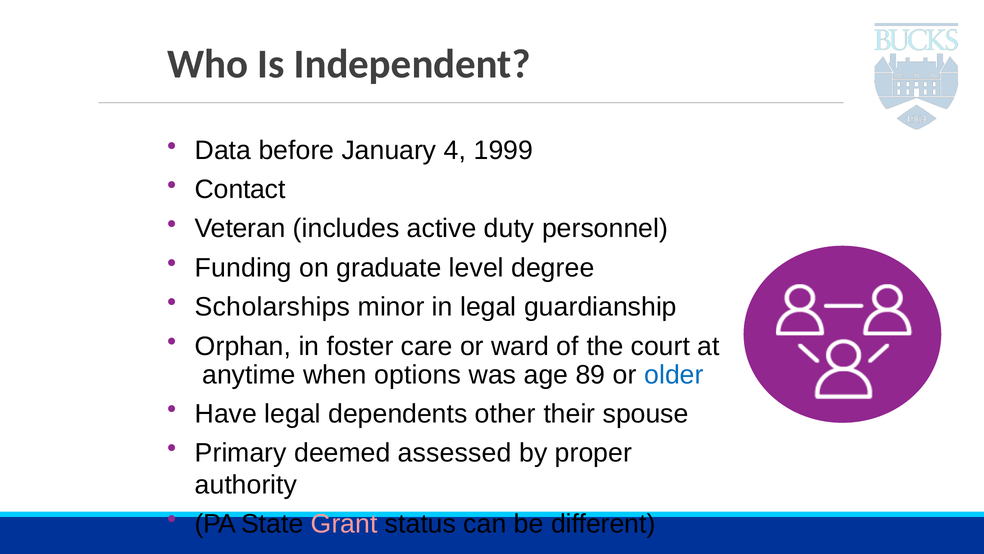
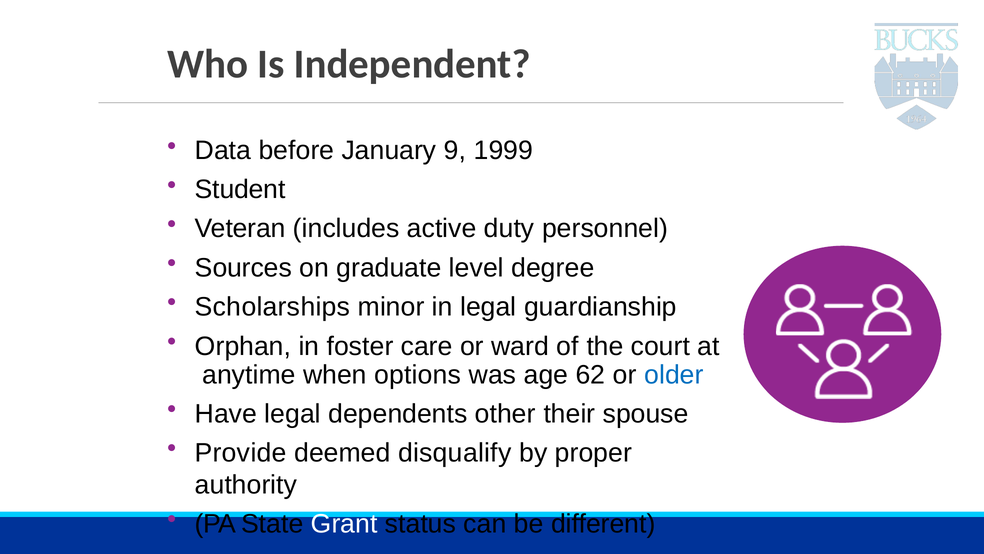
4: 4 -> 9
Contact: Contact -> Student
Funding: Funding -> Sources
89: 89 -> 62
Primary: Primary -> Provide
assessed: assessed -> disqualify
Grant colour: pink -> white
